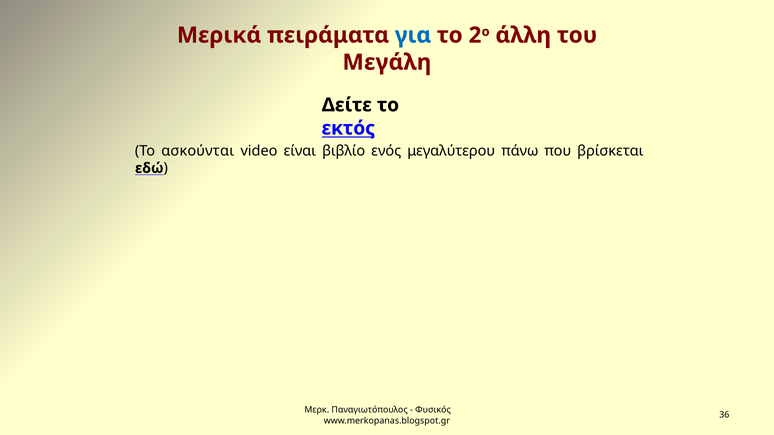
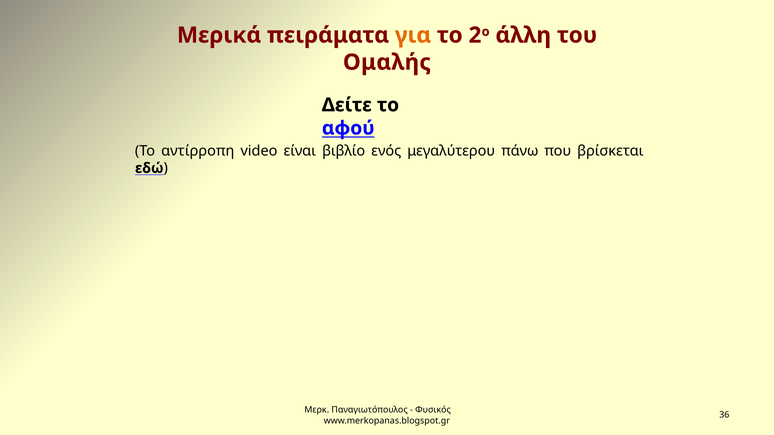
για colour: blue -> orange
Μεγάλη: Μεγάλη -> Ομαλής
εκτός: εκτός -> αφού
ασκούνται: ασκούνται -> αντίρροπη
